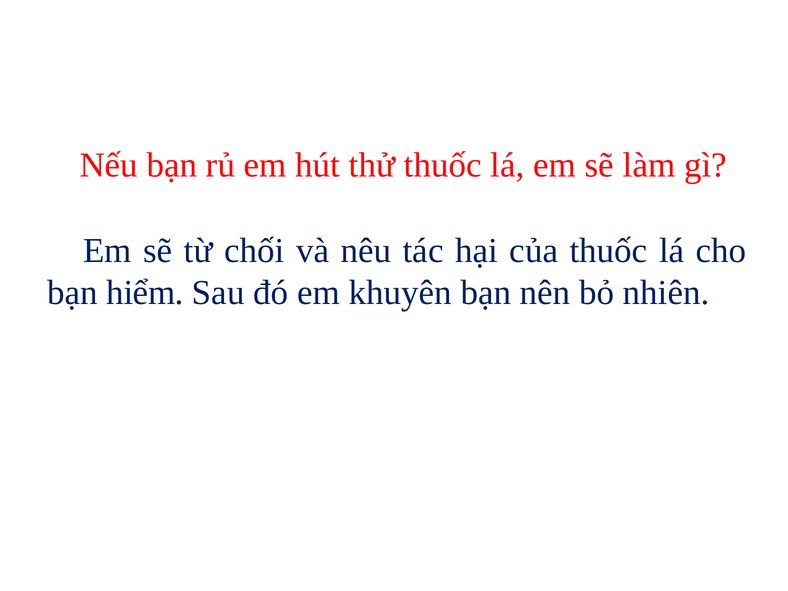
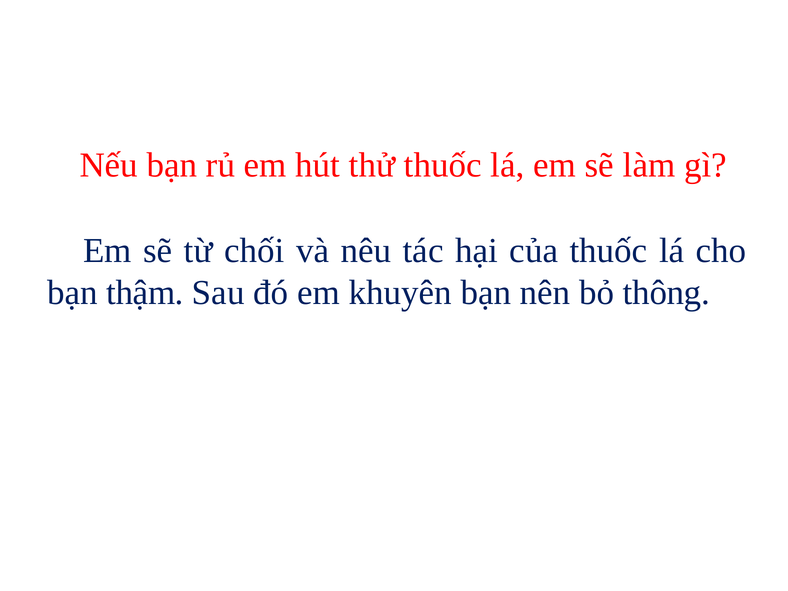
hiểm: hiểm -> thậm
nhiên: nhiên -> thông
